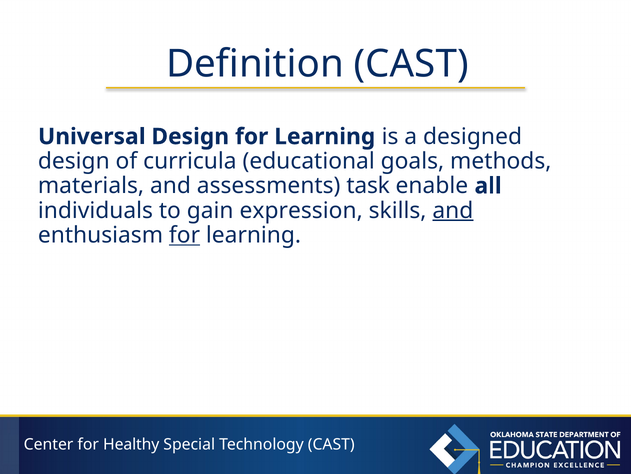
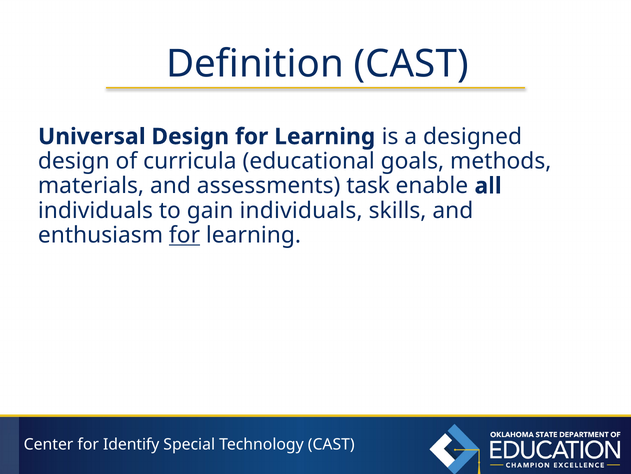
gain expression: expression -> individuals
and at (453, 210) underline: present -> none
Healthy: Healthy -> Identify
